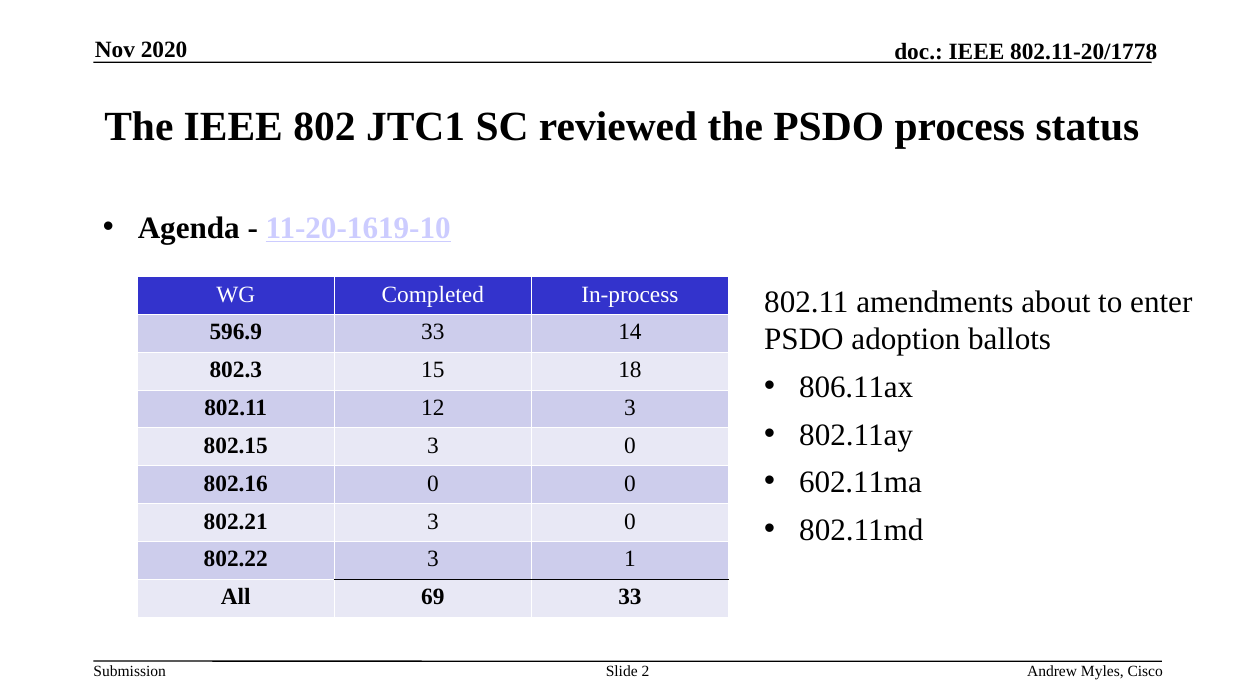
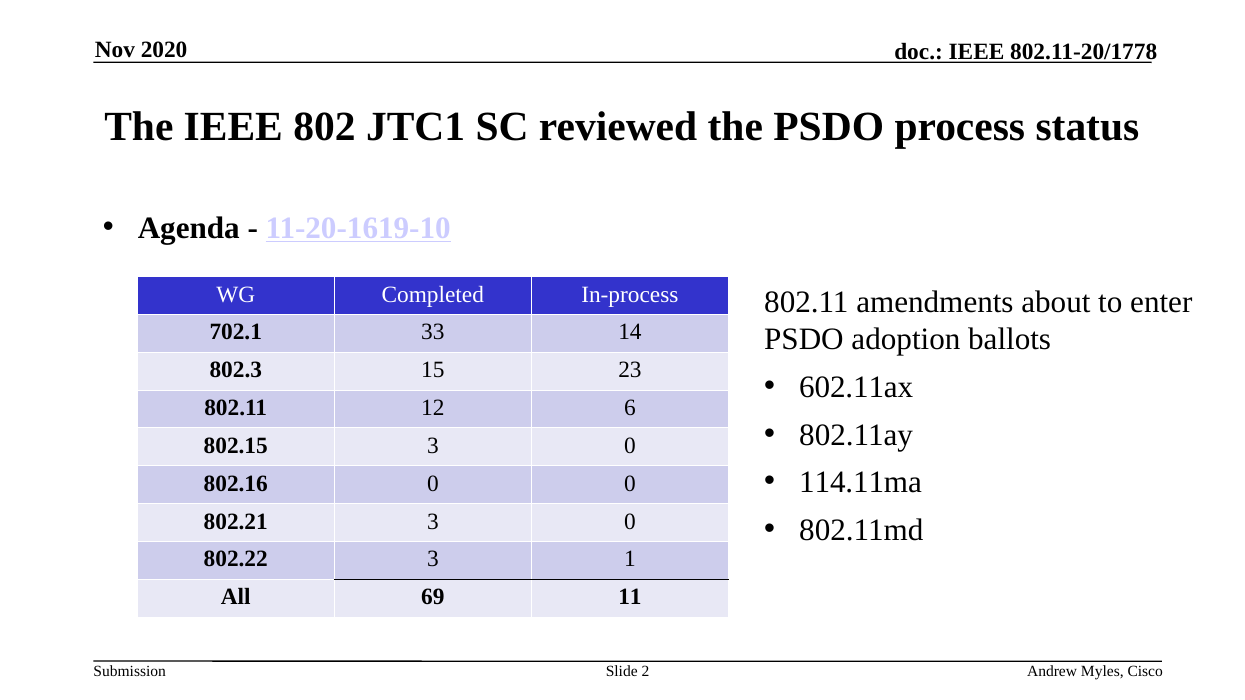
596.9: 596.9 -> 702.1
18: 18 -> 23
806.11ax: 806.11ax -> 602.11ax
12 3: 3 -> 6
602.11ma: 602.11ma -> 114.11ma
69 33: 33 -> 11
